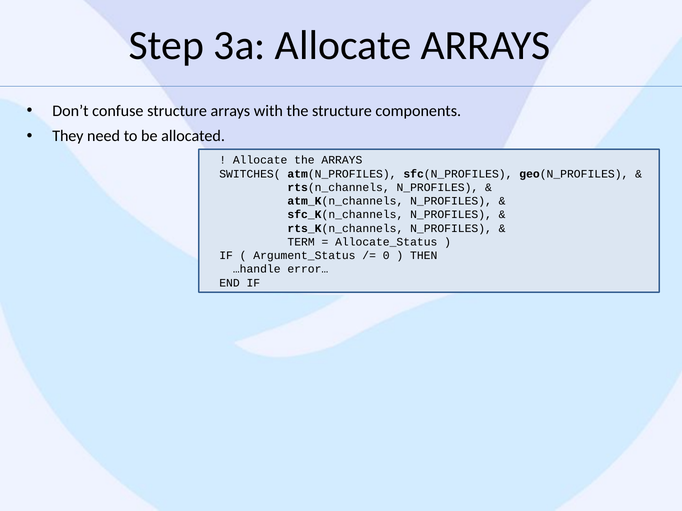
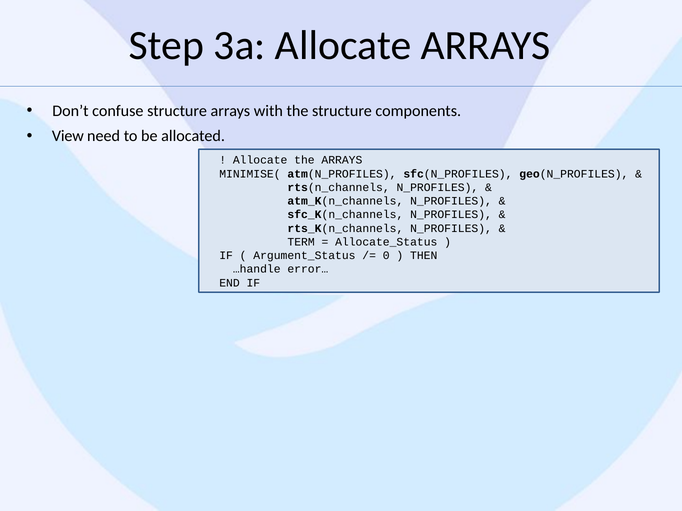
They: They -> View
SWITCHES(: SWITCHES( -> MINIMISE(
